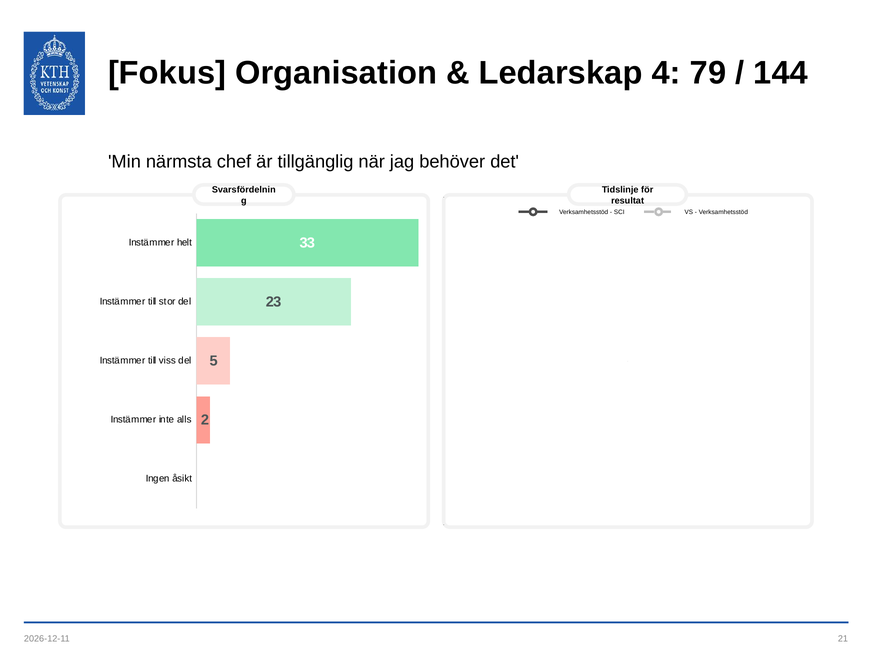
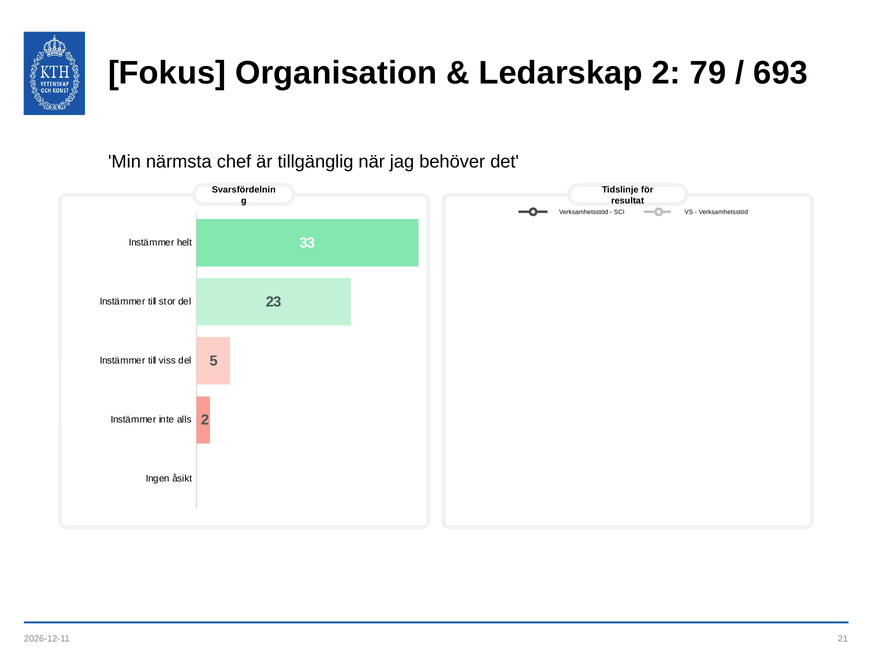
Ledarskap 4: 4 -> 2
144: 144 -> 693
